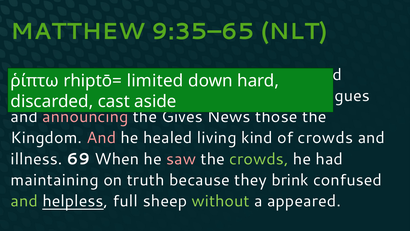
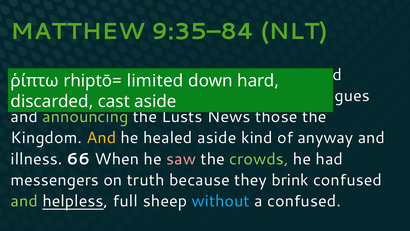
9:35–65: 9:35–65 -> 9:35–84
announcing colour: pink -> light green
Gives: Gives -> Lusts
And at (101, 138) colour: pink -> yellow
healed living: living -> aside
of crowds: crowds -> anyway
69: 69 -> 66
maintaining: maintaining -> messengers
without colour: light green -> light blue
a appeared: appeared -> confused
